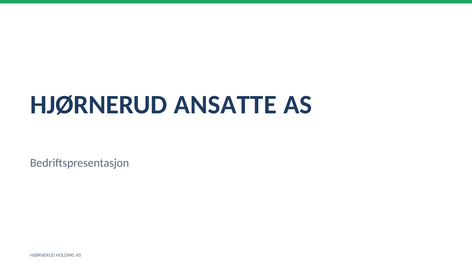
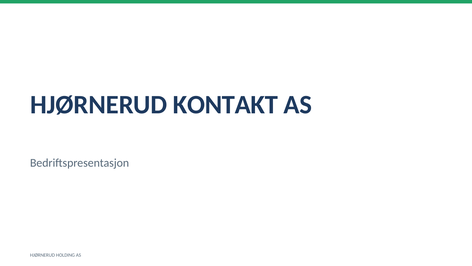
ANSATTE: ANSATTE -> KONTAKT
